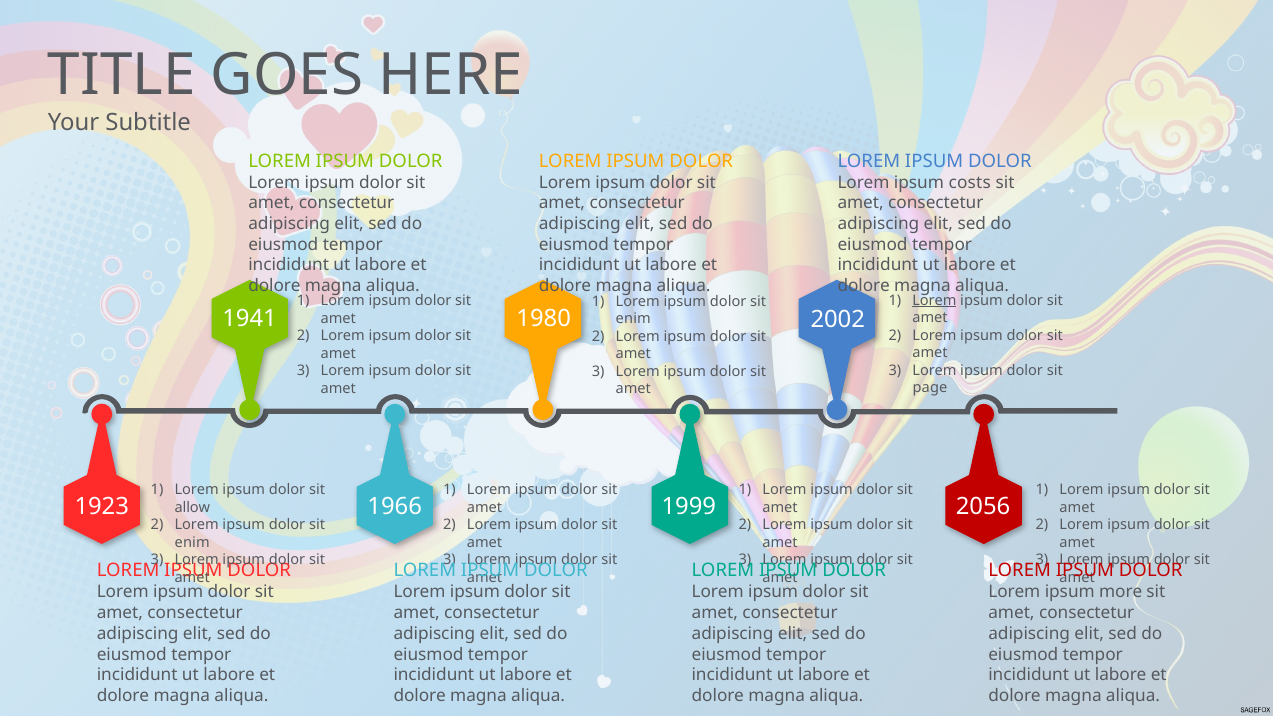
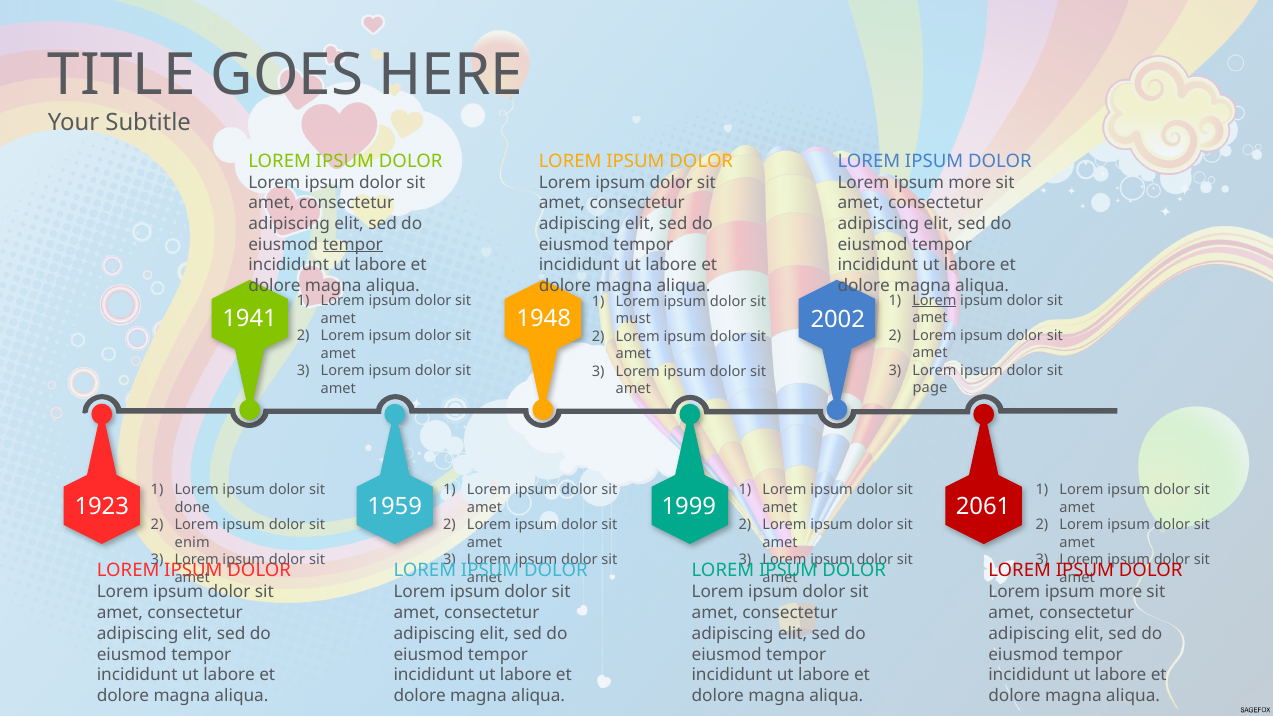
costs at (970, 182): costs -> more
tempor at (353, 245) underline: none -> present
1980: 1980 -> 1948
enim at (633, 319): enim -> must
1966: 1966 -> 1959
2056: 2056 -> 2061
allow: allow -> done
